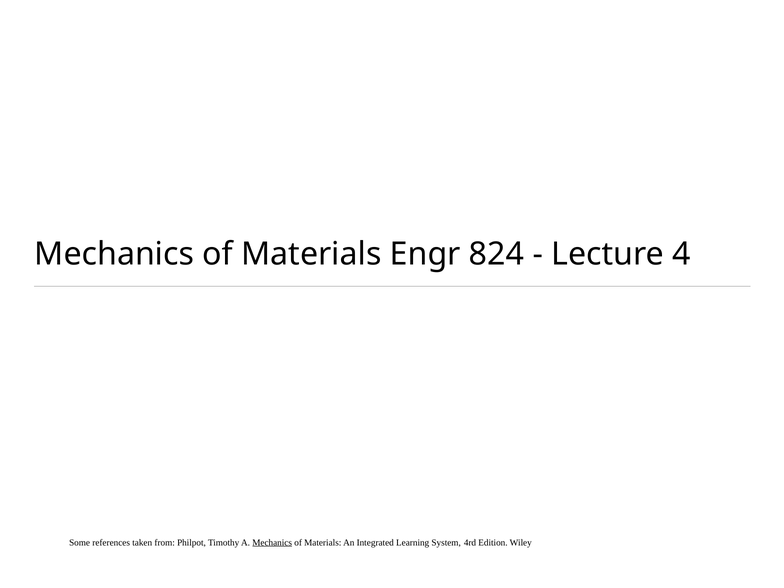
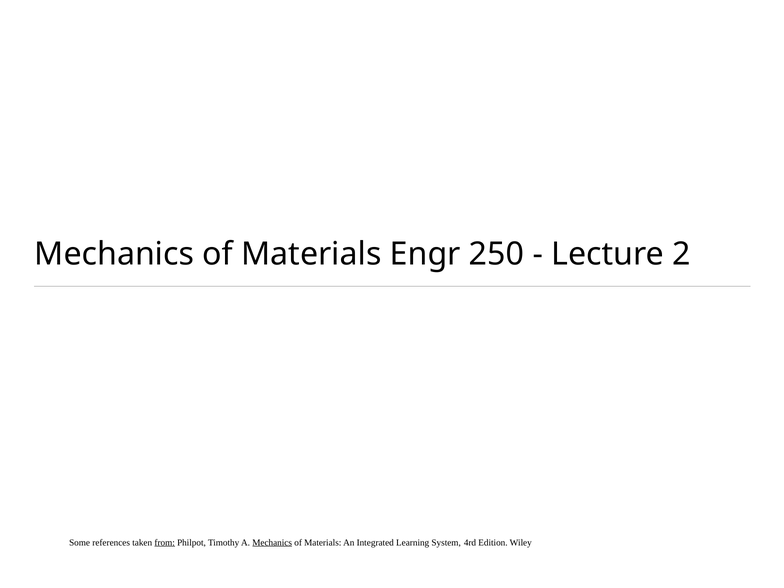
824: 824 -> 250
4: 4 -> 2
from underline: none -> present
